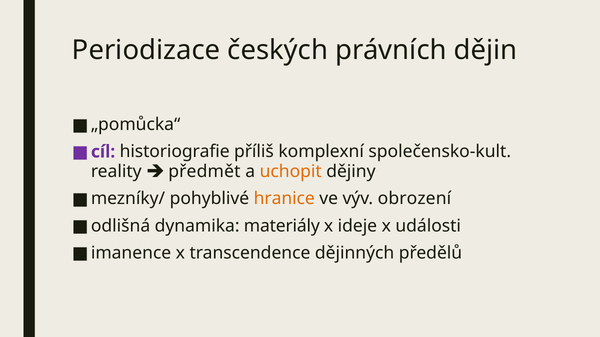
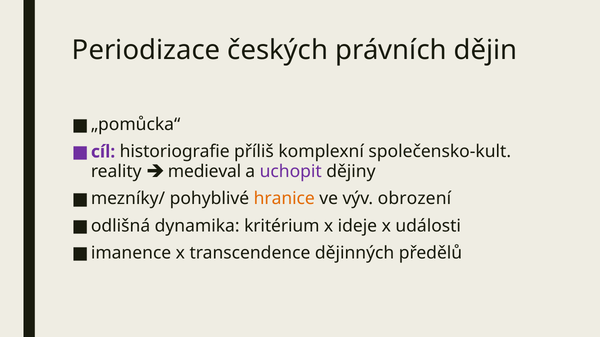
předmět: předmět -> medieval
uchopit colour: orange -> purple
materiály: materiály -> kritérium
